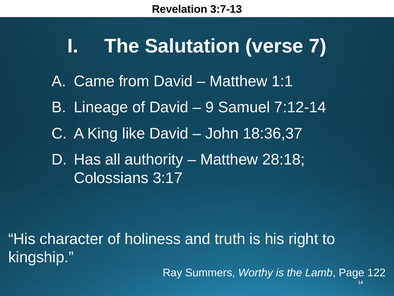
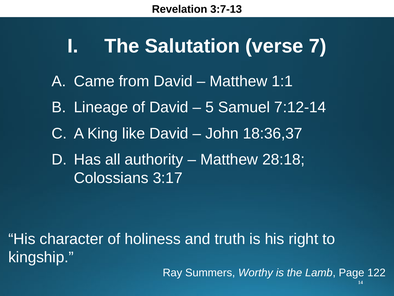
9: 9 -> 5
